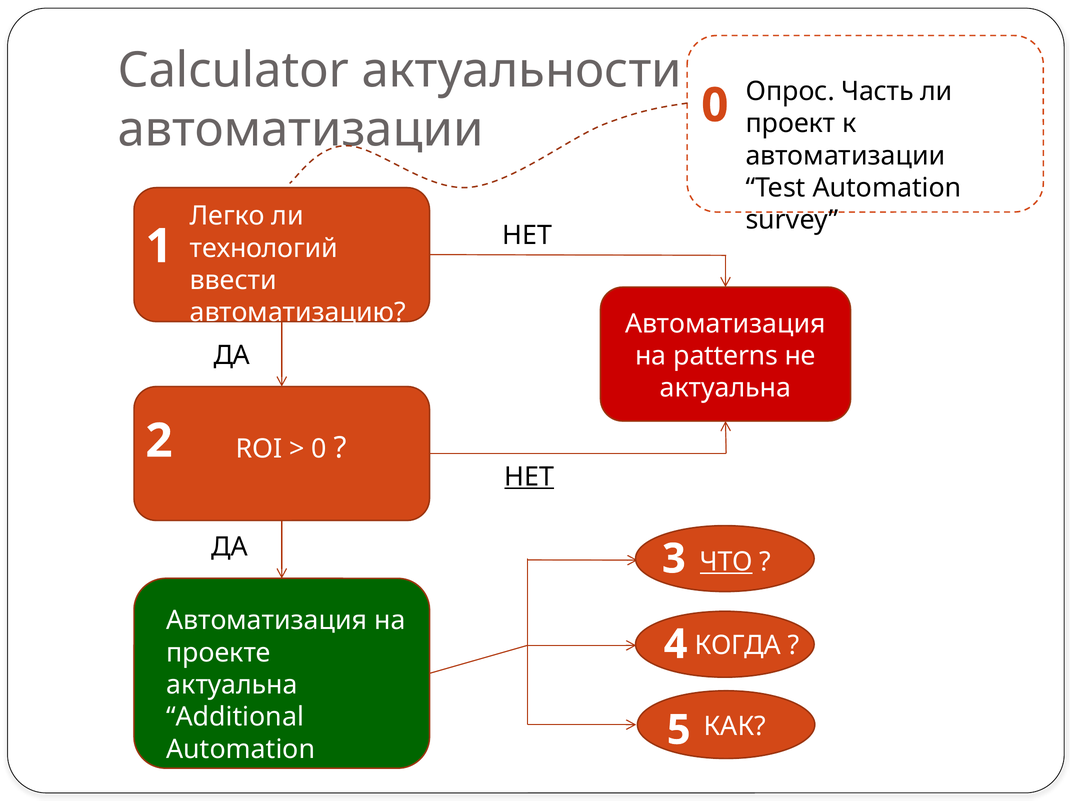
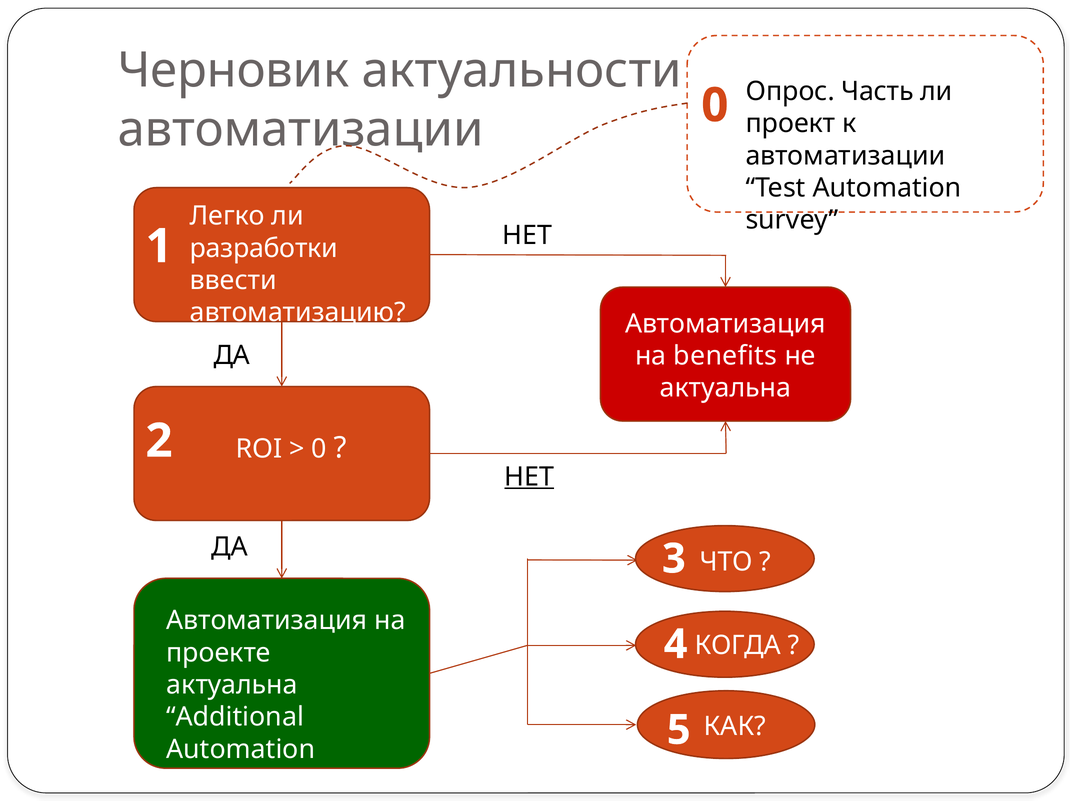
Calculator: Calculator -> Черновик
технологий: технологий -> разработки
на patterns: patterns -> benefits
ЧТО underline: present -> none
